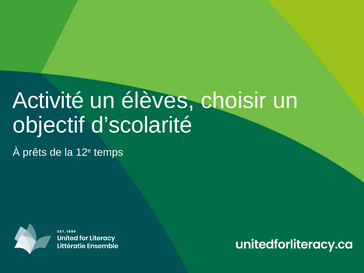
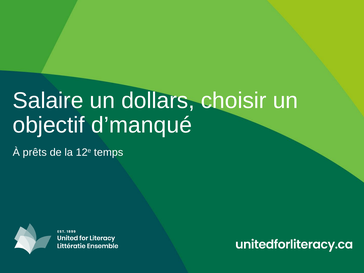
Activité: Activité -> Salaire
élèves: élèves -> dollars
d’scolarité: d’scolarité -> d’manqué
